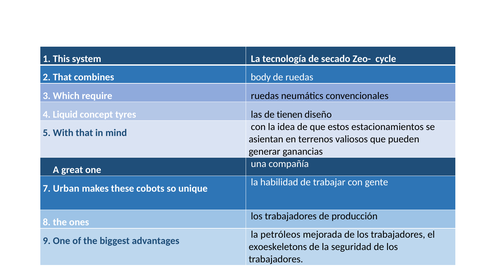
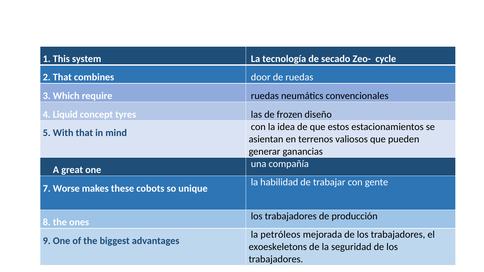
body: body -> door
tienen: tienen -> frozen
Urban: Urban -> Worse
